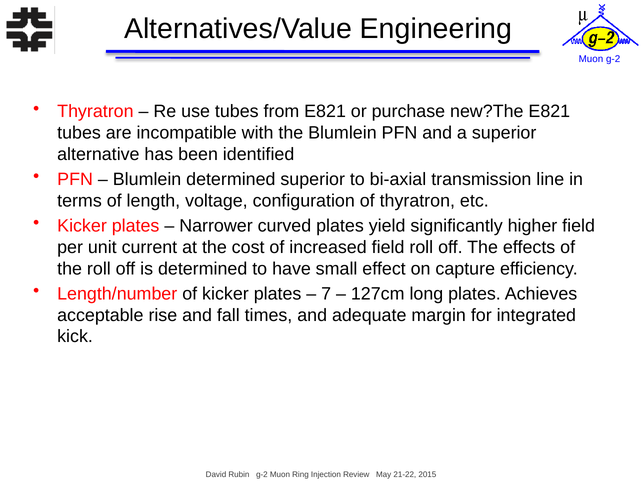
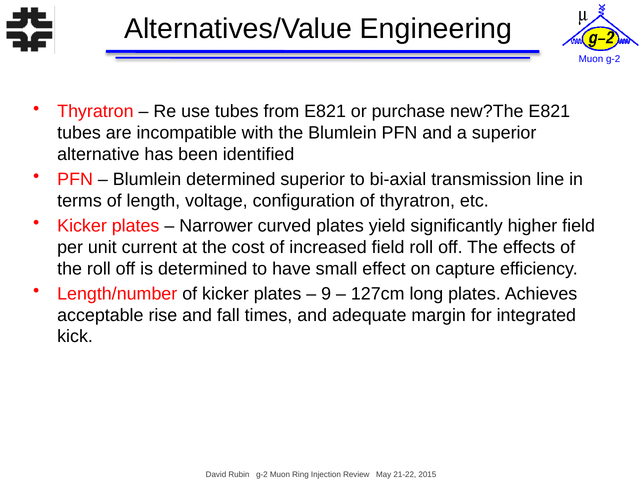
7: 7 -> 9
